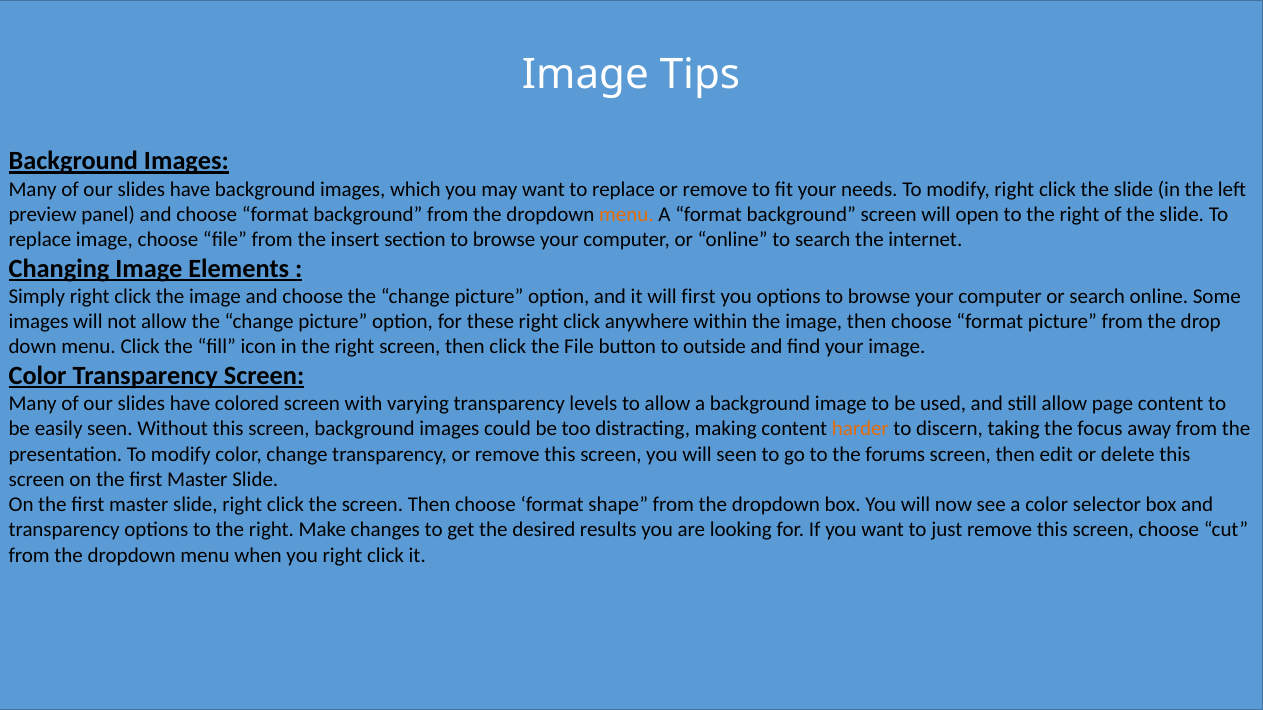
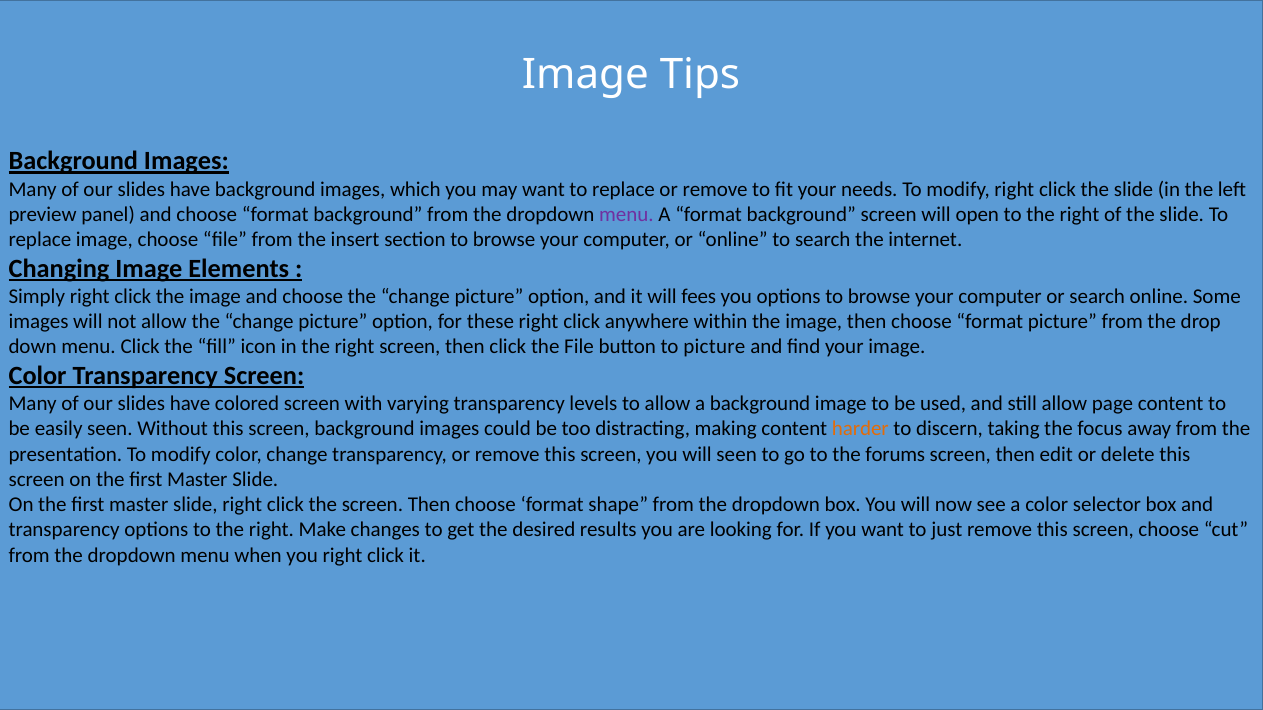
menu at (626, 215) colour: orange -> purple
will first: first -> fees
to outside: outside -> picture
